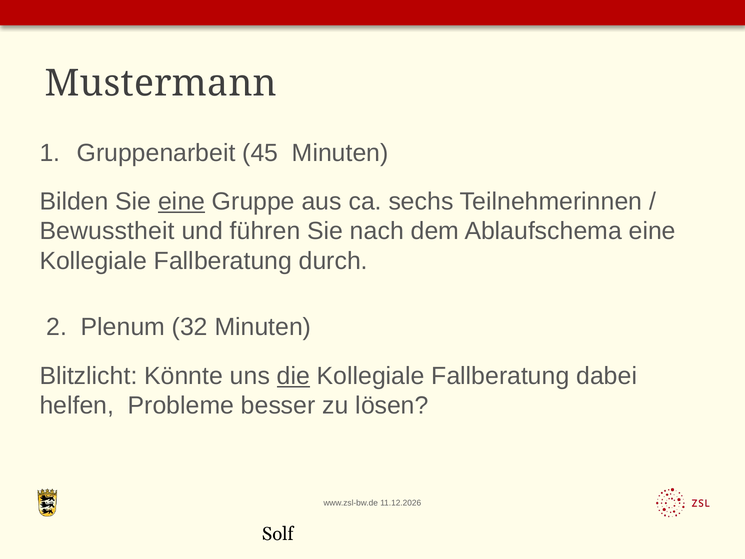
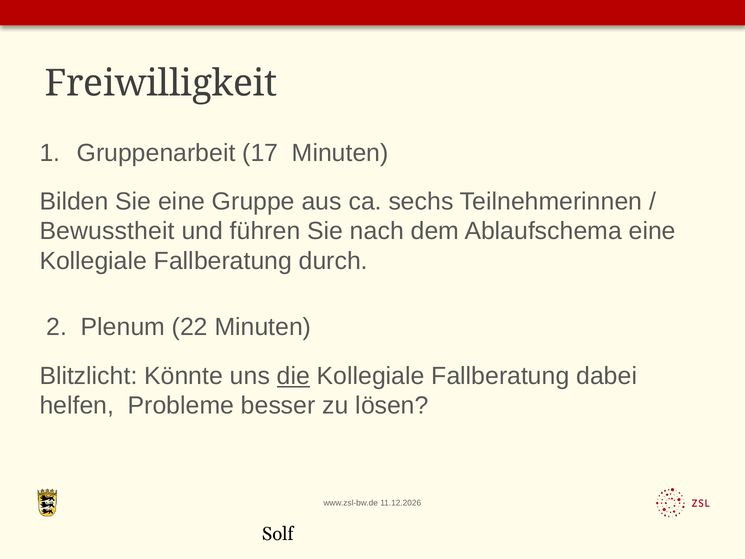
Mustermann: Mustermann -> Freiwilligkeit
45: 45 -> 17
eine at (182, 201) underline: present -> none
32: 32 -> 22
